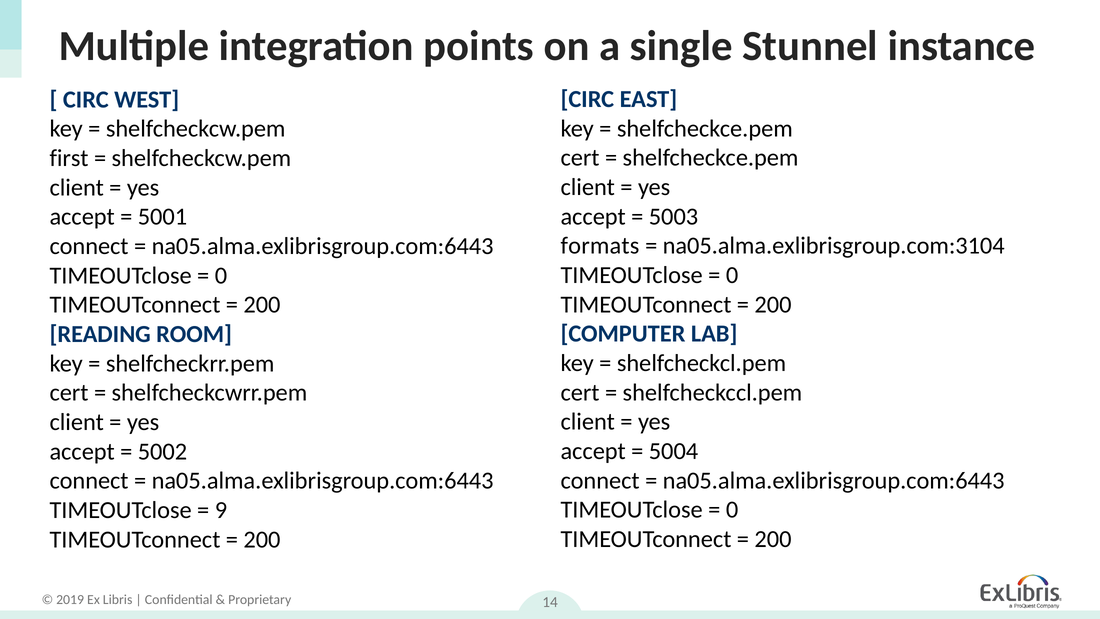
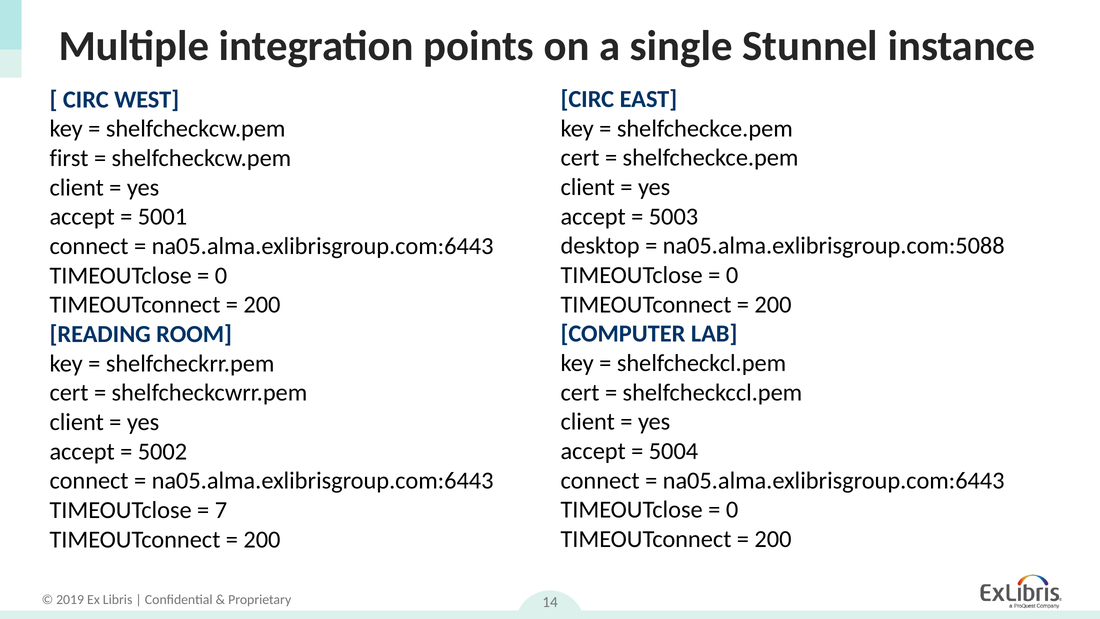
formats: formats -> desktop
na05.alma.exlibrisgroup.com:3104: na05.alma.exlibrisgroup.com:3104 -> na05.alma.exlibrisgroup.com:5088
9: 9 -> 7
